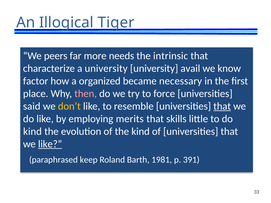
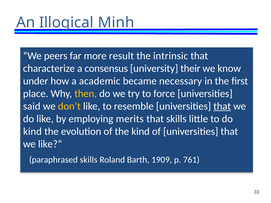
Tiger: Tiger -> Minh
needs: needs -> result
a university: university -> consensus
avail: avail -> their
factor: factor -> under
organized: organized -> academic
then colour: pink -> yellow
like at (50, 144) underline: present -> none
paraphrased keep: keep -> skills
1981: 1981 -> 1909
391: 391 -> 761
